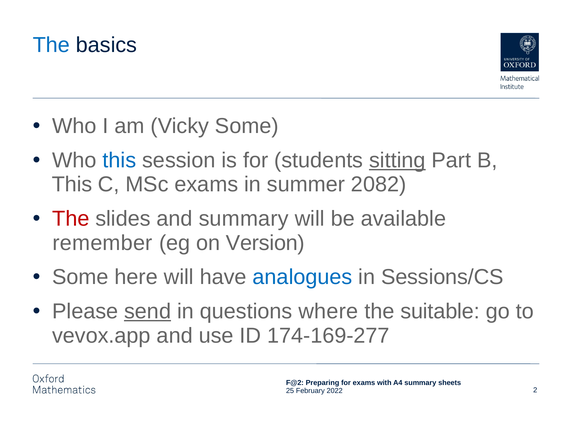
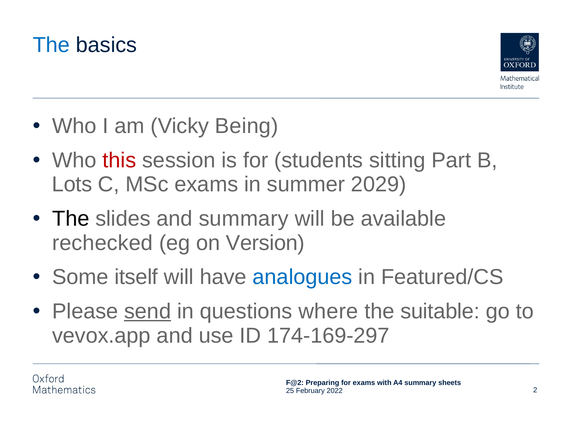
Vicky Some: Some -> Being
this at (119, 160) colour: blue -> red
sitting underline: present -> none
This at (72, 184): This -> Lots
2082: 2082 -> 2029
The at (71, 219) colour: red -> black
remember: remember -> rechecked
here: here -> itself
Sessions/CS: Sessions/CS -> Featured/CS
174-169-277: 174-169-277 -> 174-169-297
